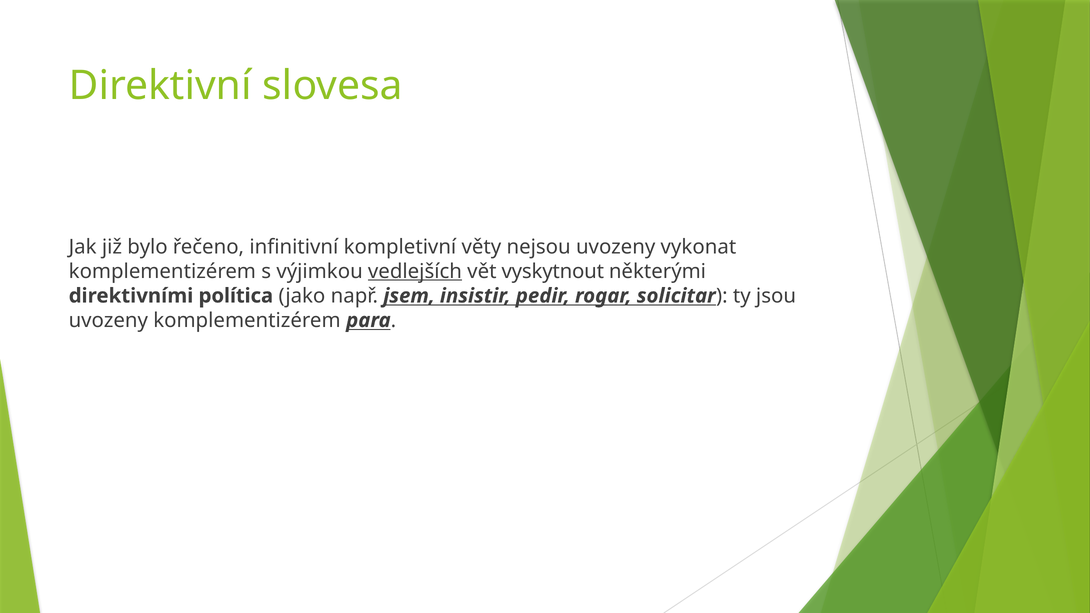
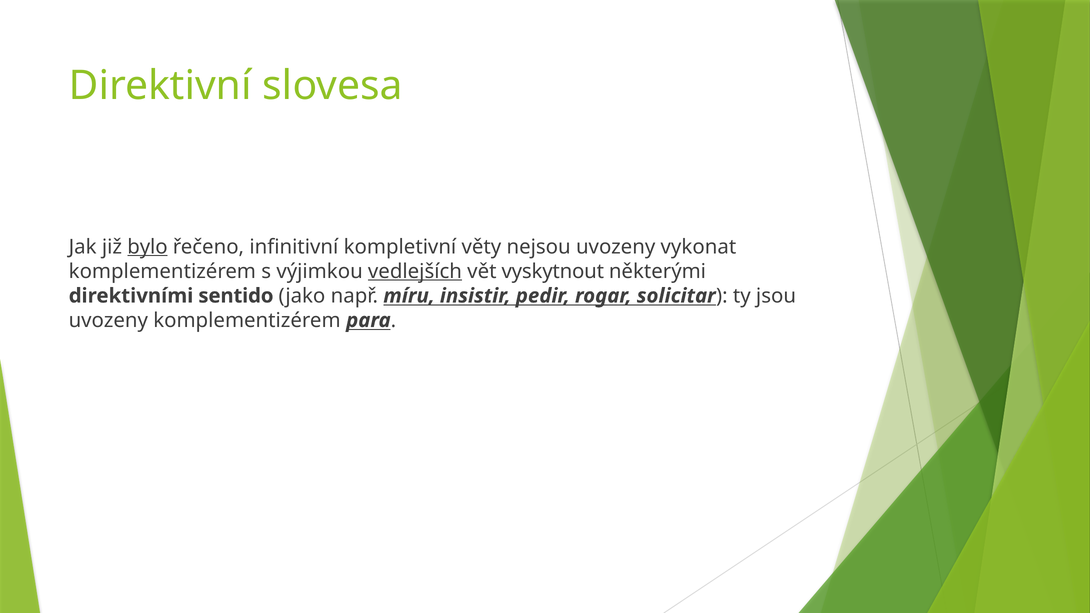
bylo underline: none -> present
política: política -> sentido
jsem: jsem -> míru
